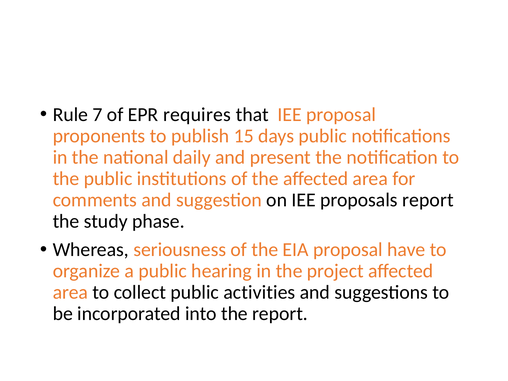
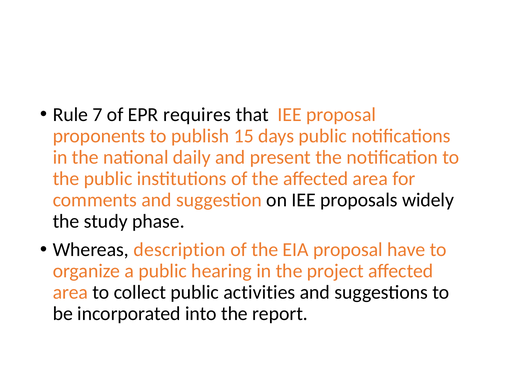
proposals report: report -> widely
seriousness: seriousness -> description
